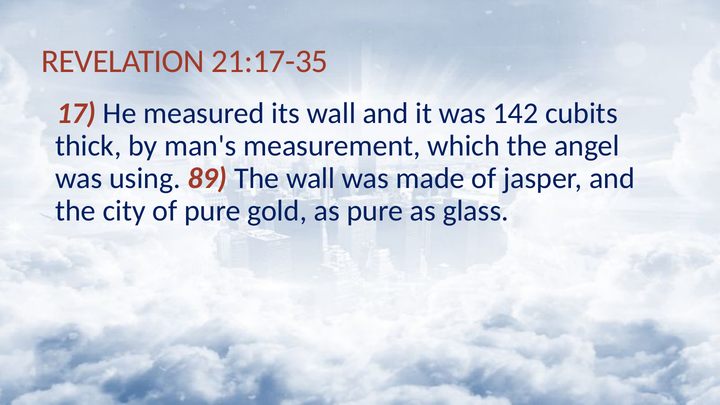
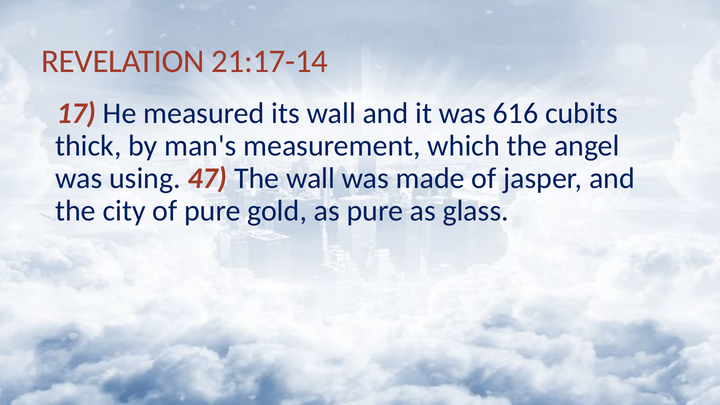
21:17-35: 21:17-35 -> 21:17-14
142: 142 -> 616
89: 89 -> 47
